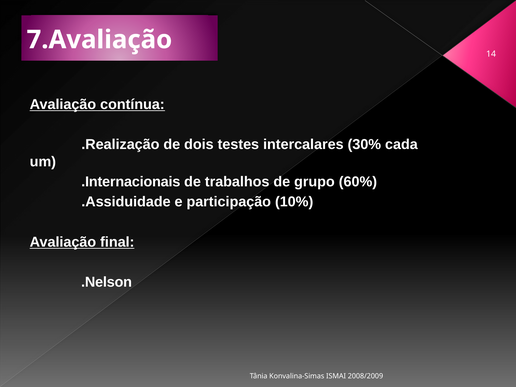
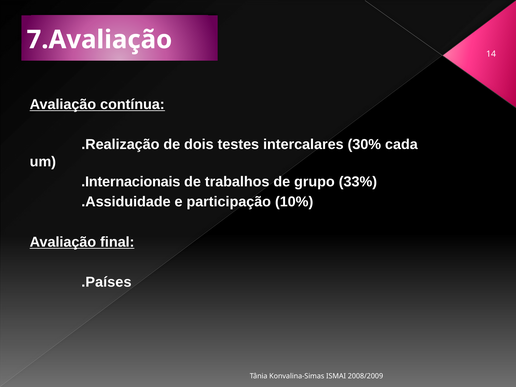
60%: 60% -> 33%
.Nelson: .Nelson -> .Países
